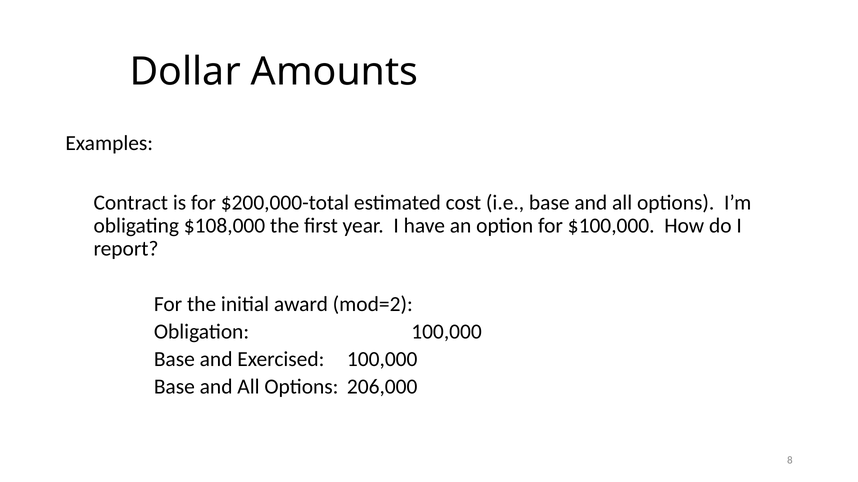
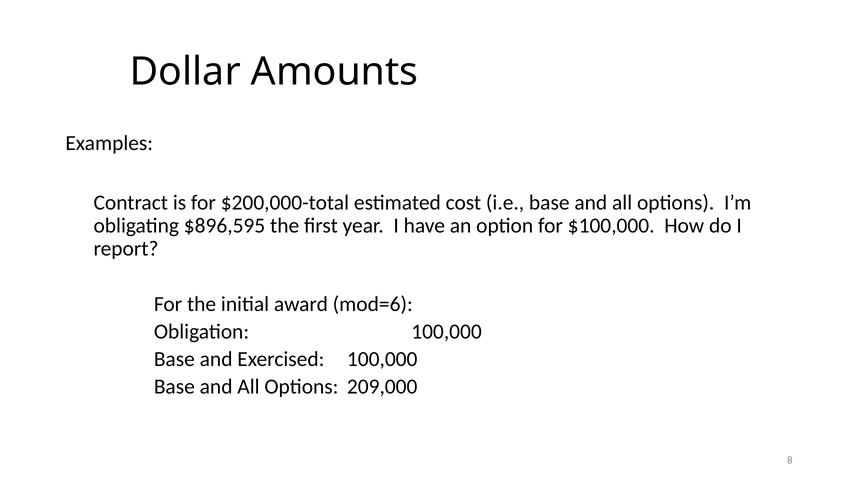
$108,000: $108,000 -> $896,595
mod=2: mod=2 -> mod=6
206,000: 206,000 -> 209,000
